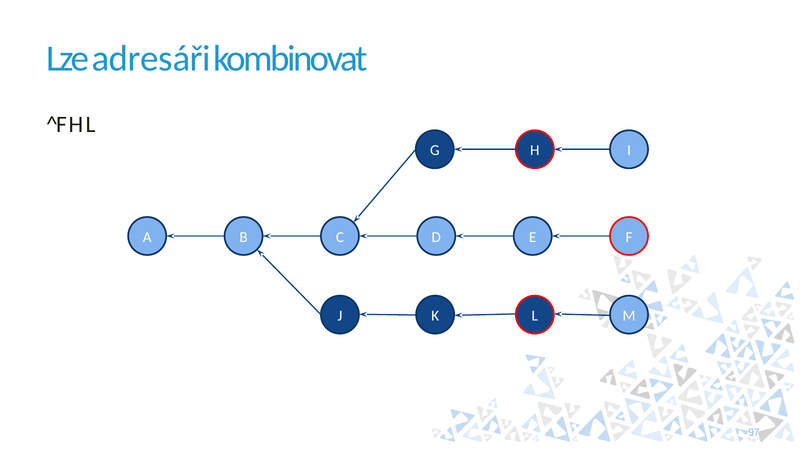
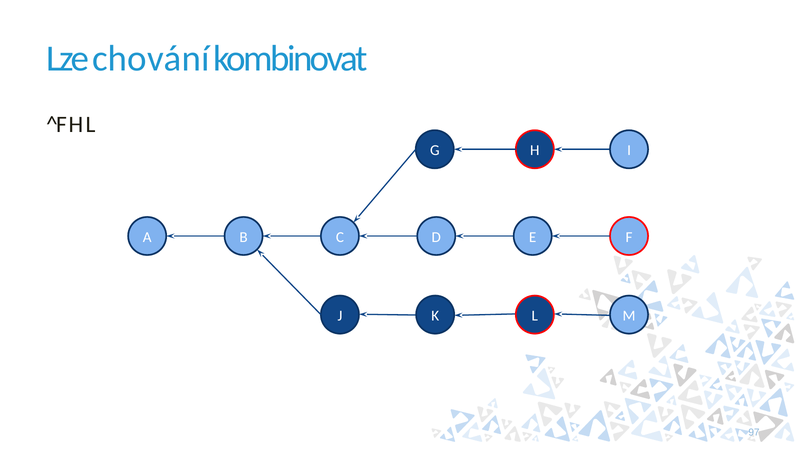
adresáři: adresáři -> chování
